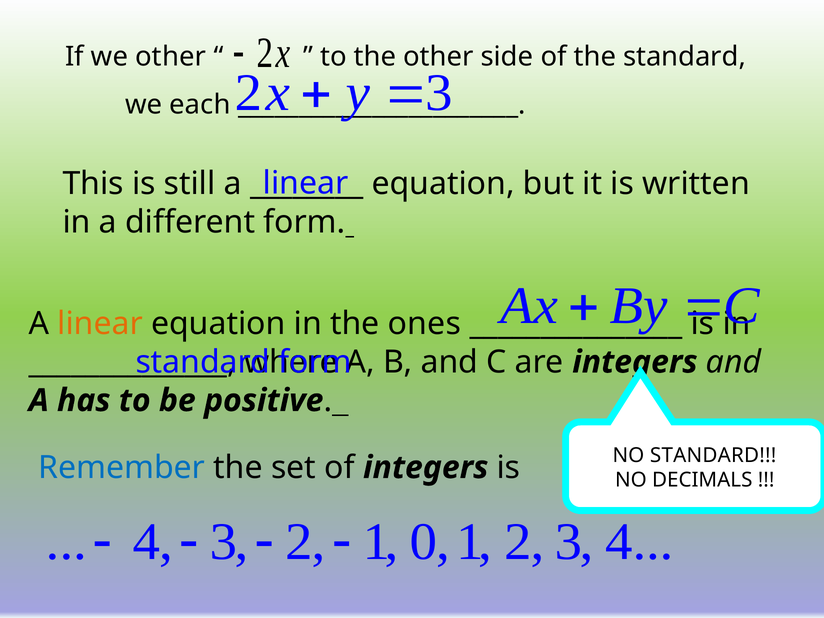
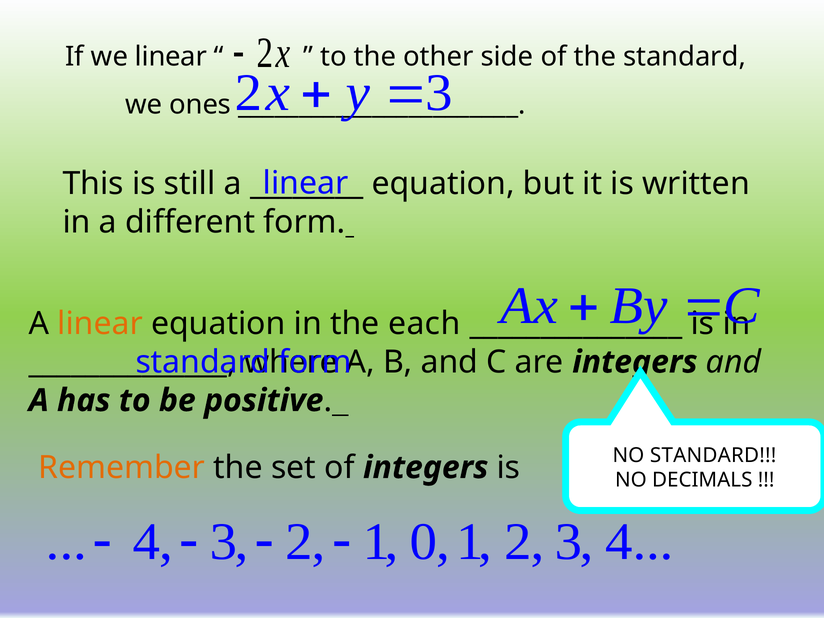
we other: other -> linear
each: each -> ones
ones: ones -> each
Remember colour: blue -> orange
